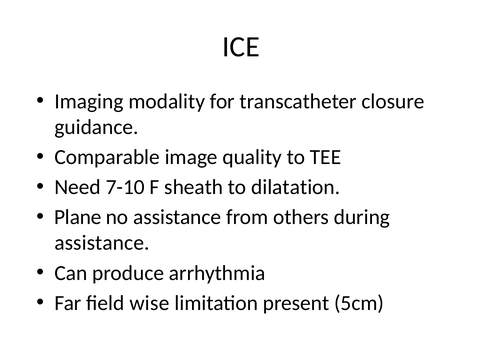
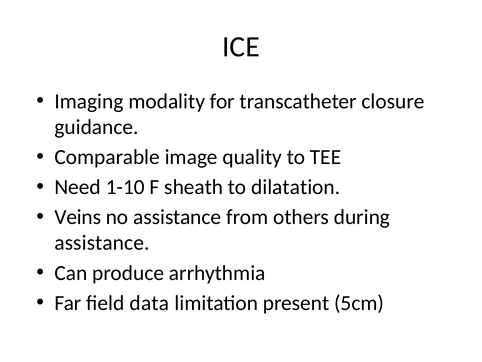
7-10: 7-10 -> 1-10
Plane: Plane -> Veins
wise: wise -> data
